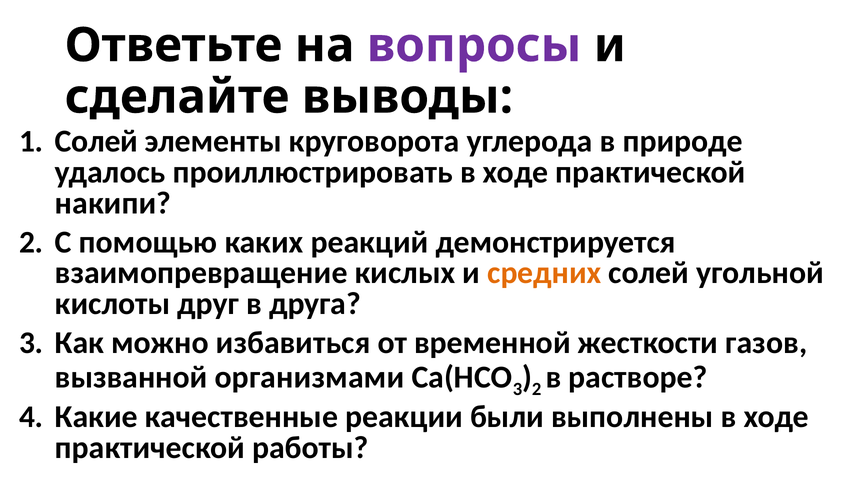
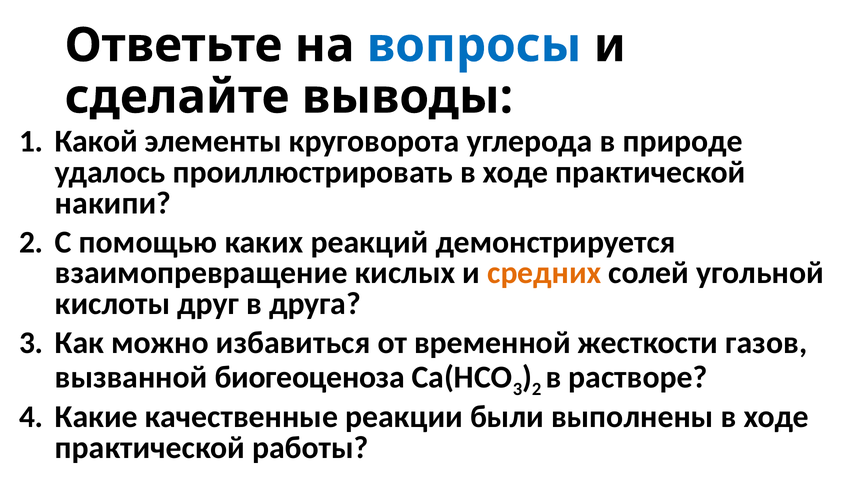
вопросы colour: purple -> blue
Солей at (96, 141): Солей -> Какой
организмами: организмами -> биогеоценоза
